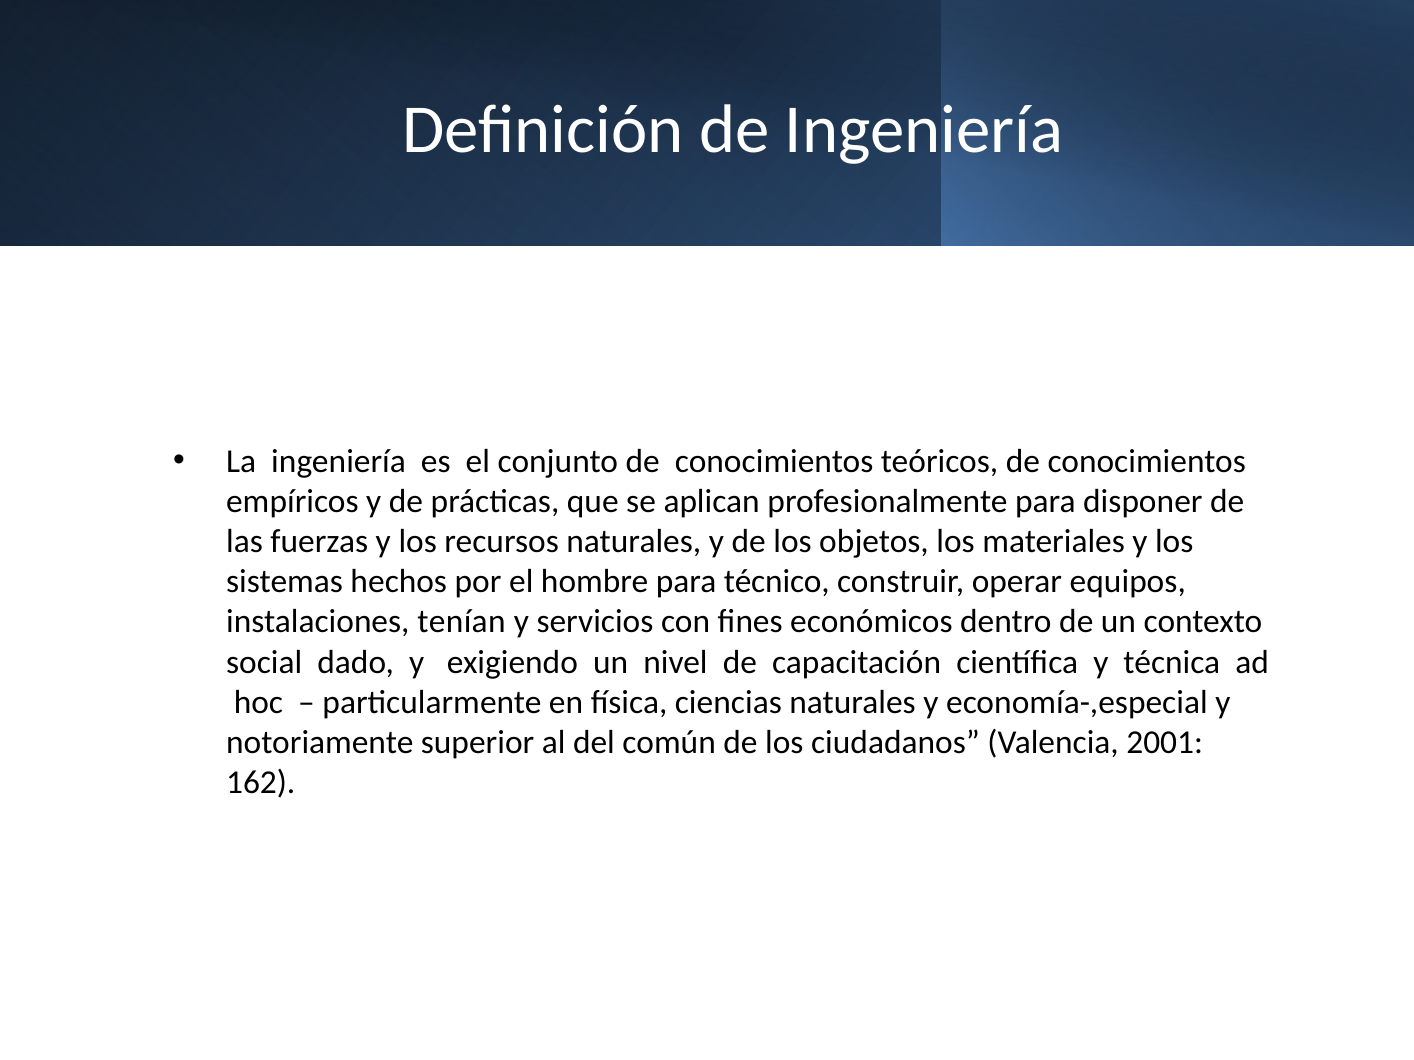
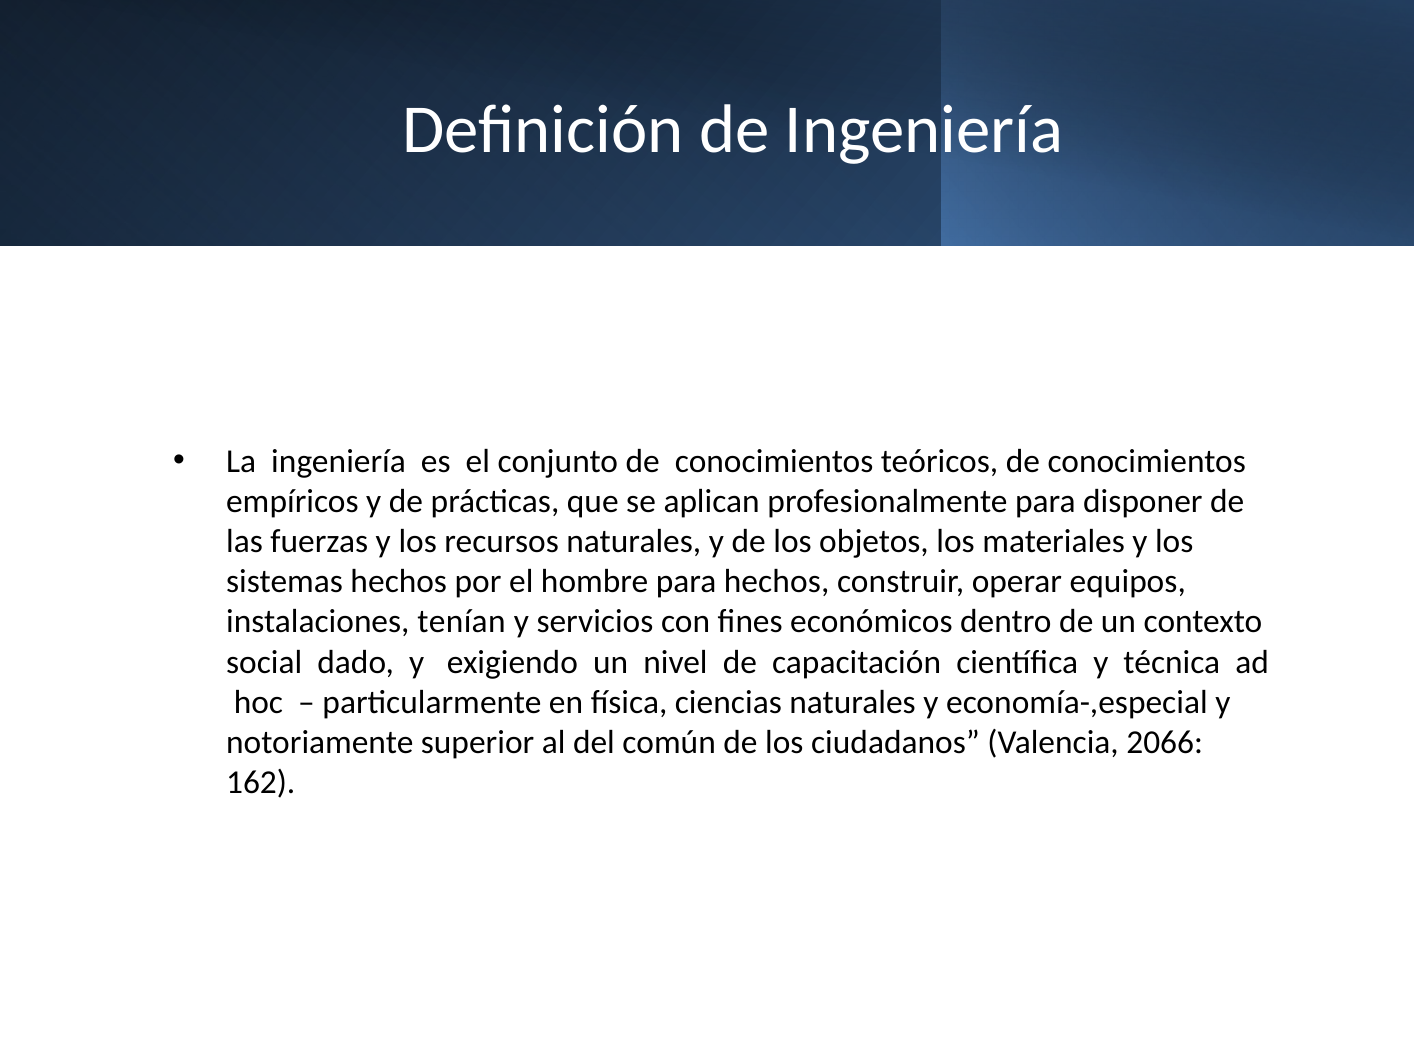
para técnico: técnico -> hechos
2001: 2001 -> 2066
